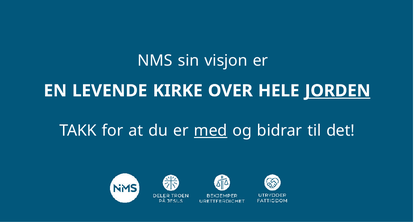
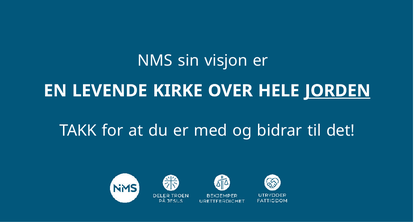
med underline: present -> none
